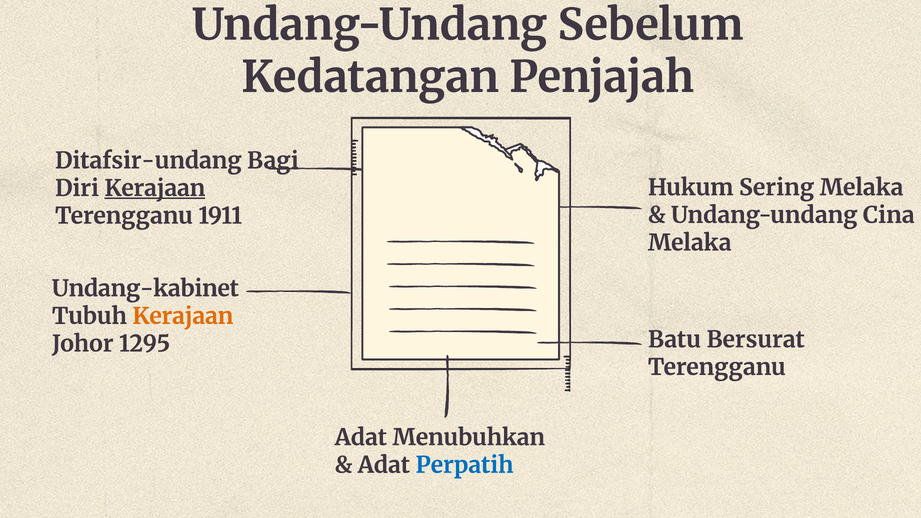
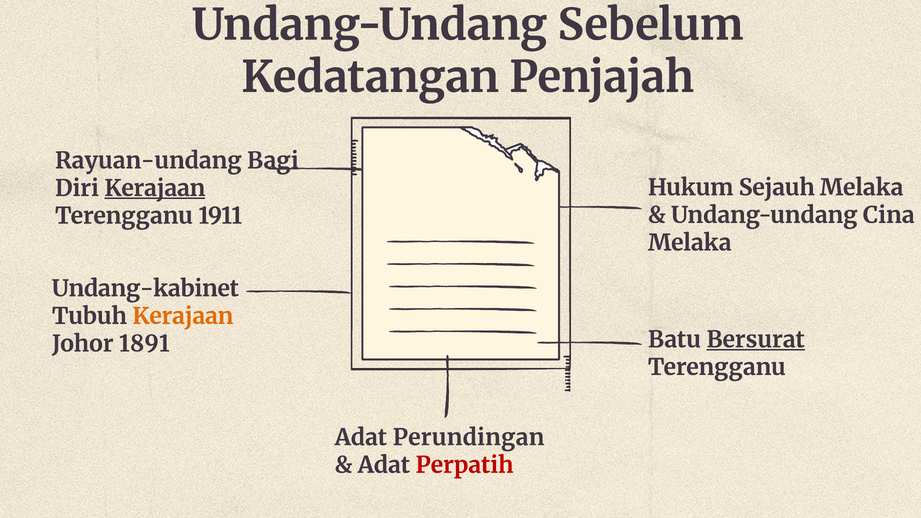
Ditafsir-undang: Ditafsir-undang -> Rayuan-undang
Sering: Sering -> Sejauh
1295: 1295 -> 1891
Bersurat underline: none -> present
Menubuhkan: Menubuhkan -> Perundingan
Perpatih colour: blue -> red
